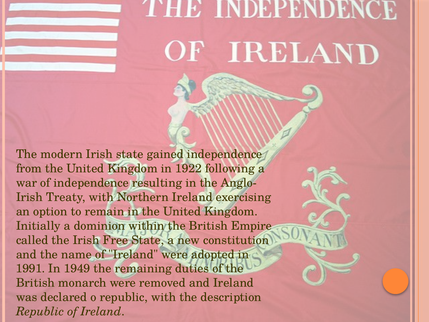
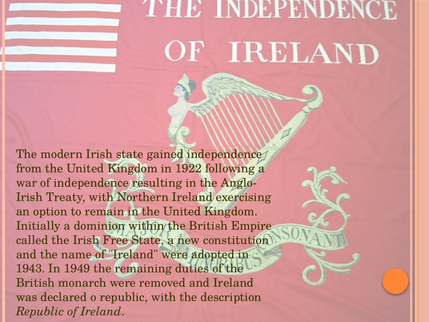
1991: 1991 -> 1943
